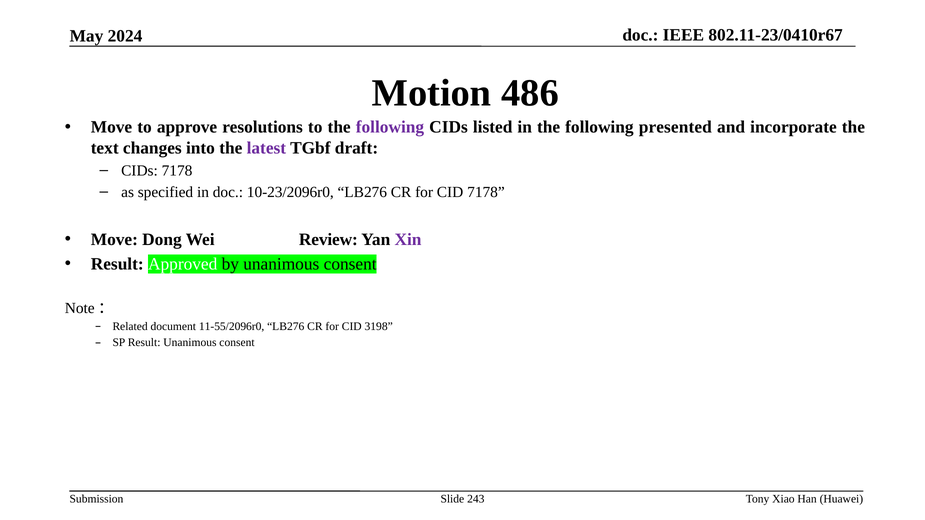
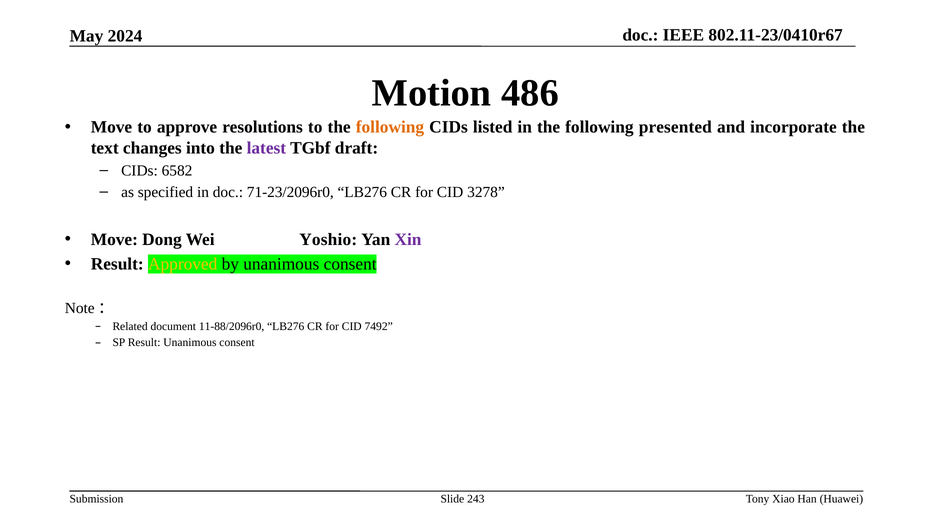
following at (390, 127) colour: purple -> orange
CIDs 7178: 7178 -> 6582
10-23/2096r0: 10-23/2096r0 -> 71-23/2096r0
CID 7178: 7178 -> 3278
Review: Review -> Yoshio
Approved colour: white -> yellow
11-55/2096r0: 11-55/2096r0 -> 11-88/2096r0
3198: 3198 -> 7492
